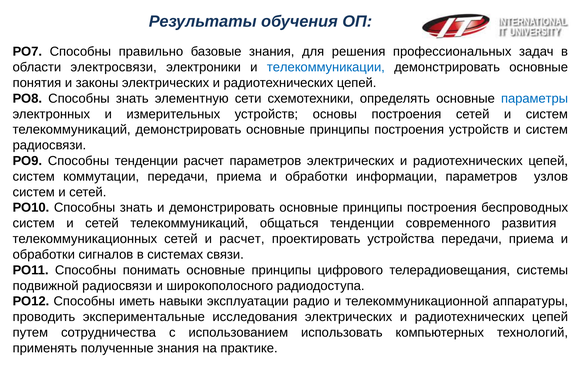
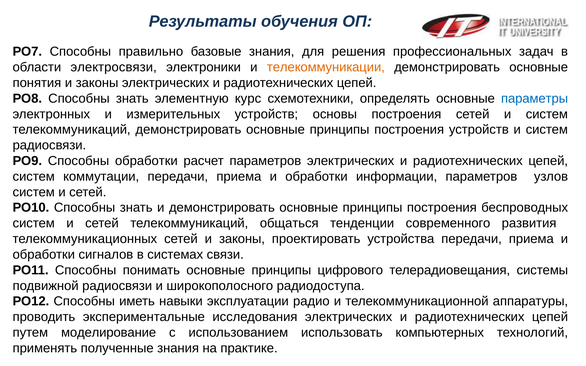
телекоммуникации colour: blue -> orange
сети: сети -> курс
Способны тенденции: тенденции -> обработки
сетей и расчет: расчет -> законы
сотрудничества: сотрудничества -> моделирование
